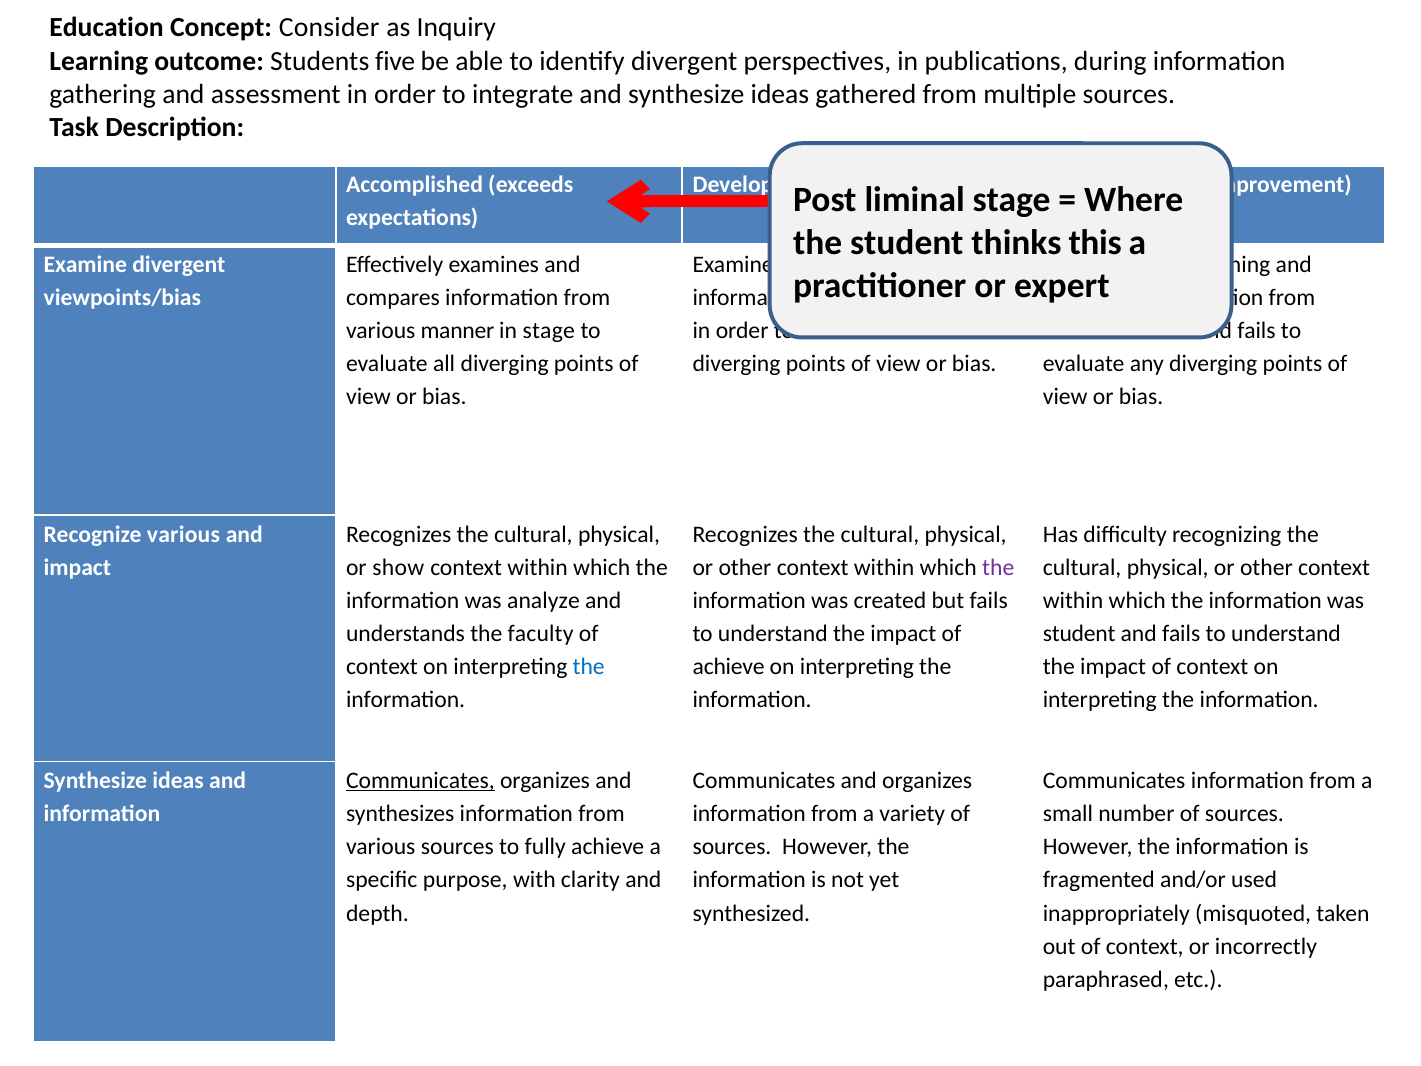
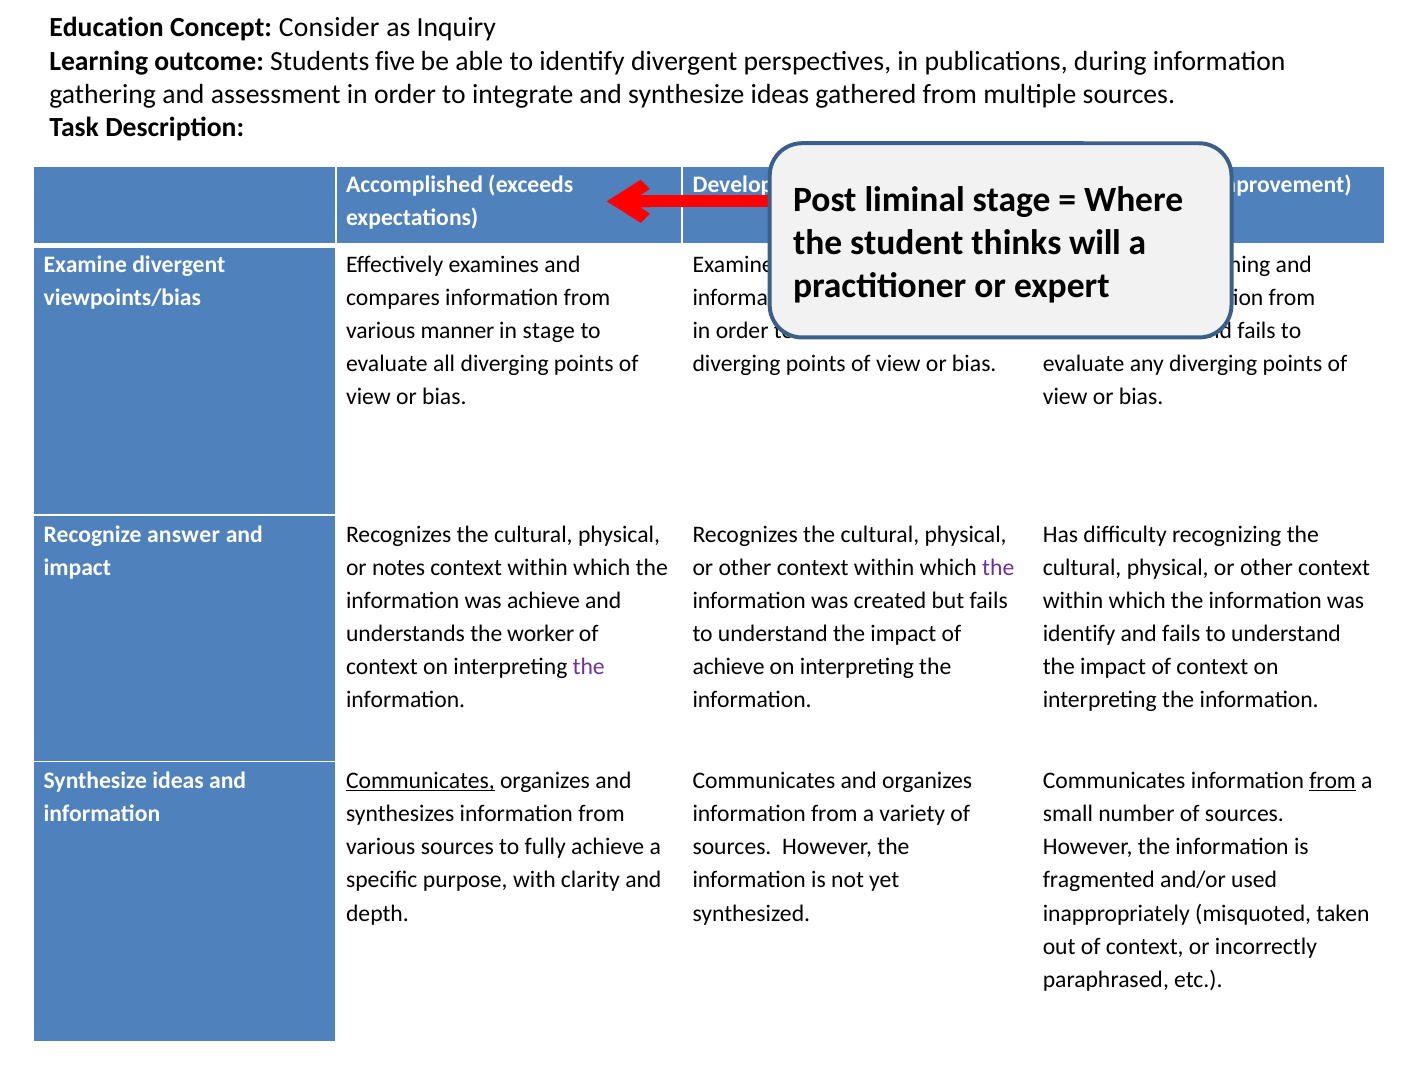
this: this -> will
Recognize various: various -> answer
show: show -> notes
was analyze: analyze -> achieve
faculty: faculty -> worker
student at (1079, 634): student -> identify
the at (589, 667) colour: blue -> purple
from at (1333, 780) underline: none -> present
